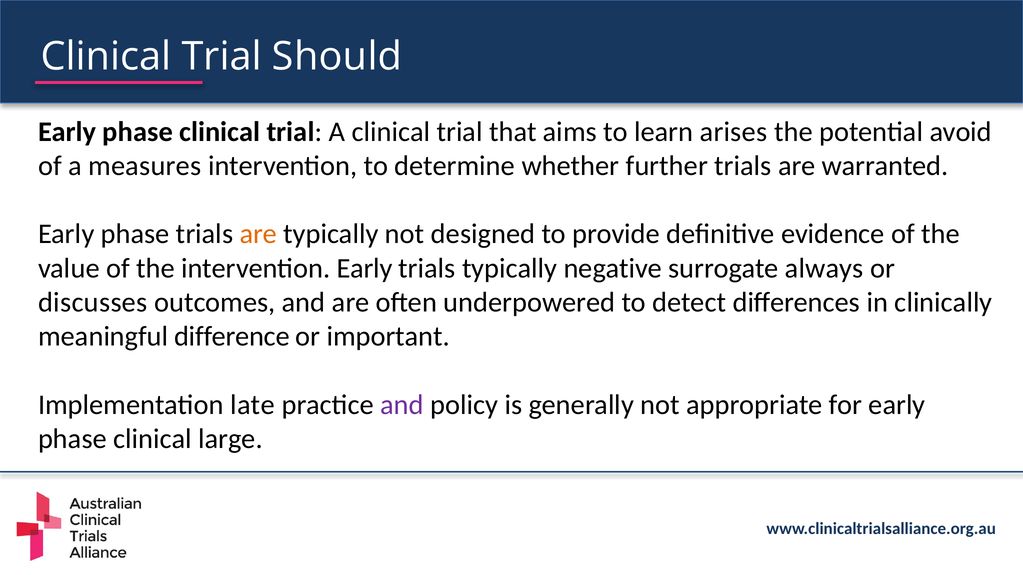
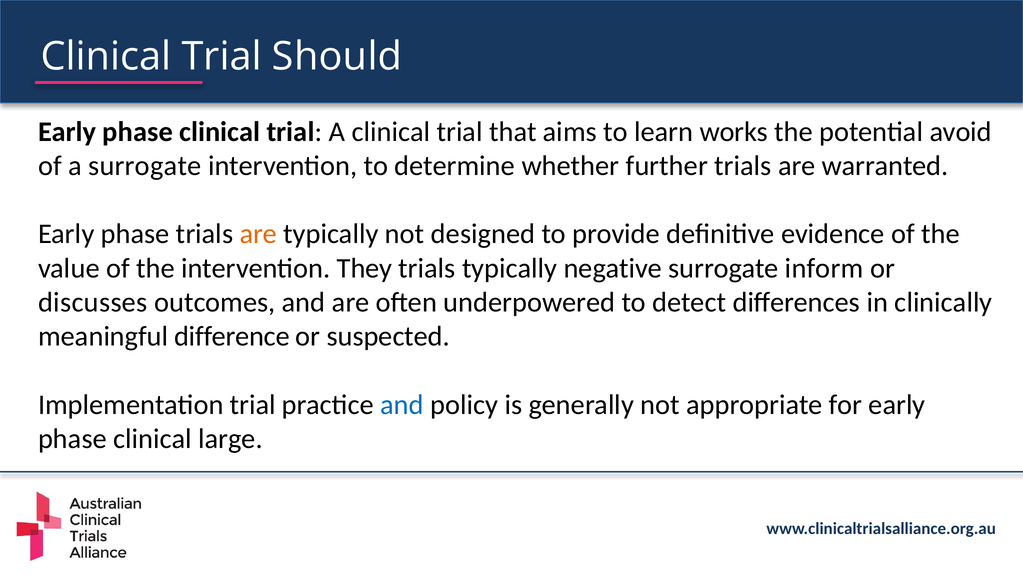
arises: arises -> works
a measures: measures -> surrogate
intervention Early: Early -> They
always: always -> inform
important: important -> suspected
Implementation late: late -> trial
and at (402, 405) colour: purple -> blue
